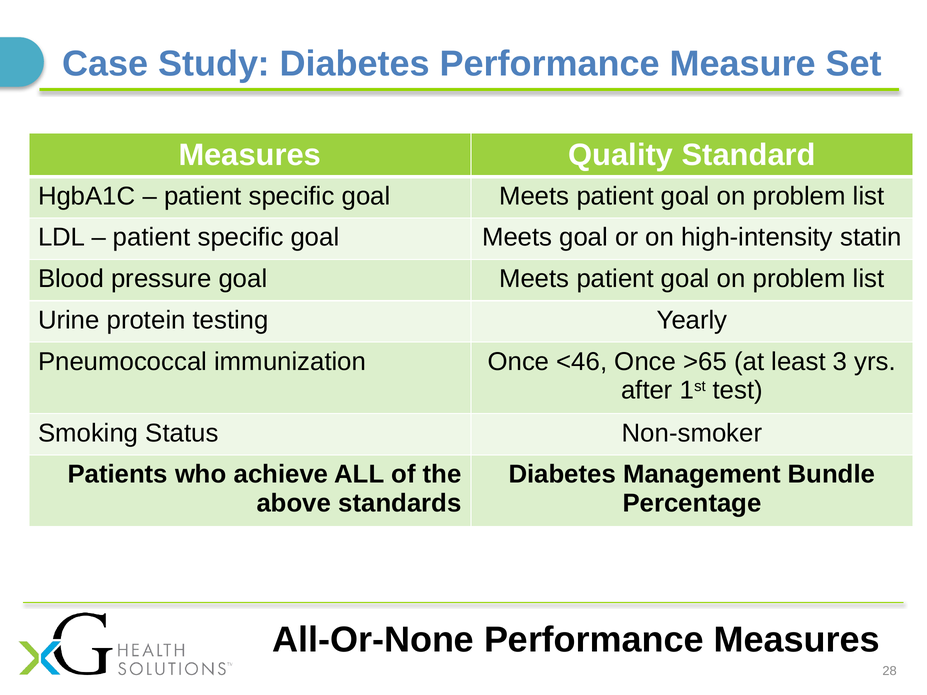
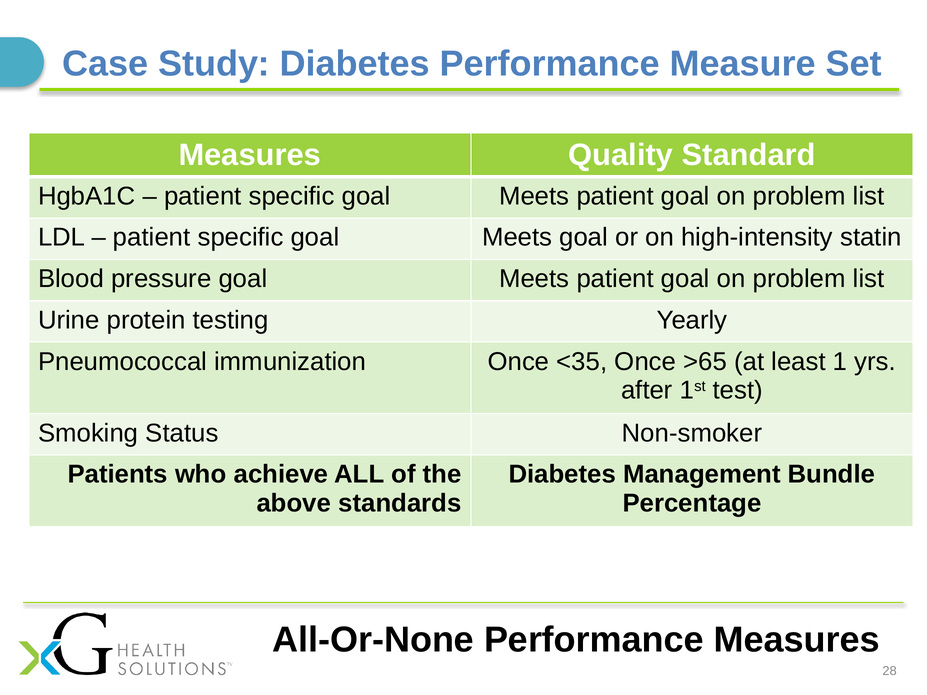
<46: <46 -> <35
3: 3 -> 1
